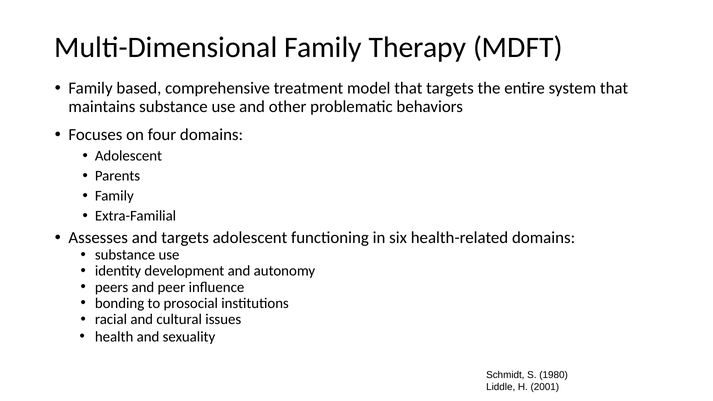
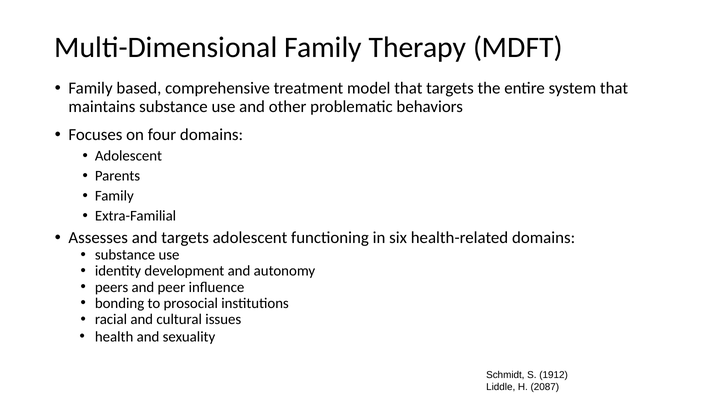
1980: 1980 -> 1912
2001: 2001 -> 2087
